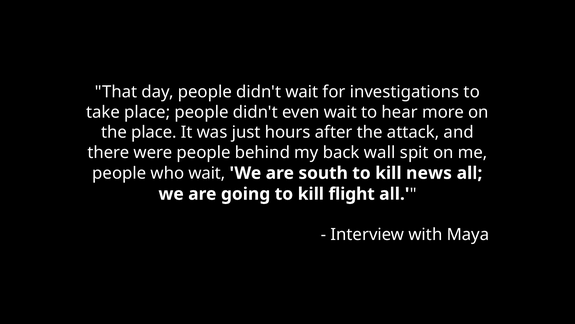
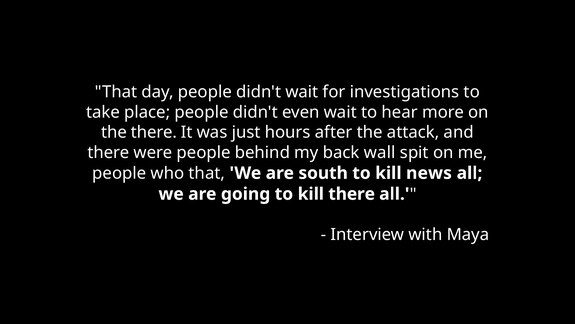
the place: place -> there
who wait: wait -> that
kill flight: flight -> there
